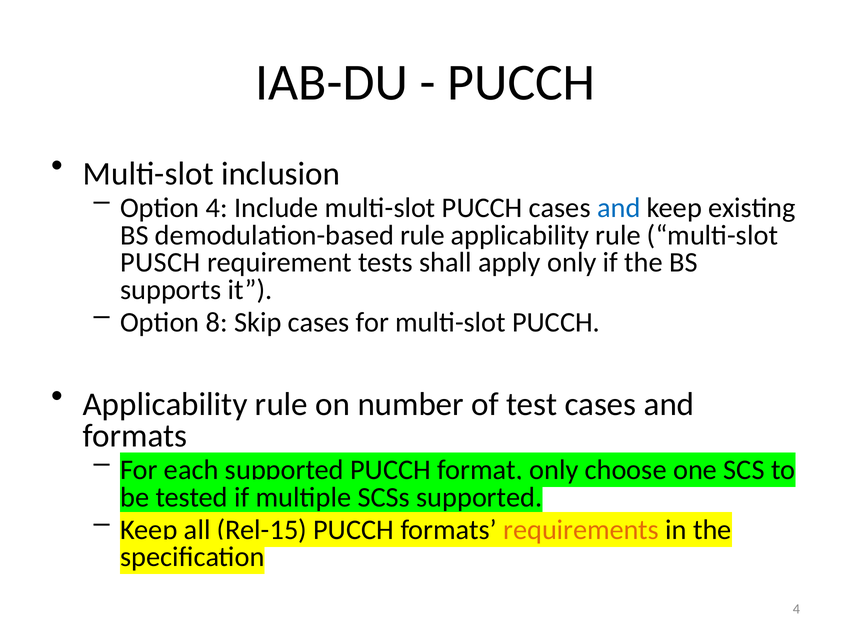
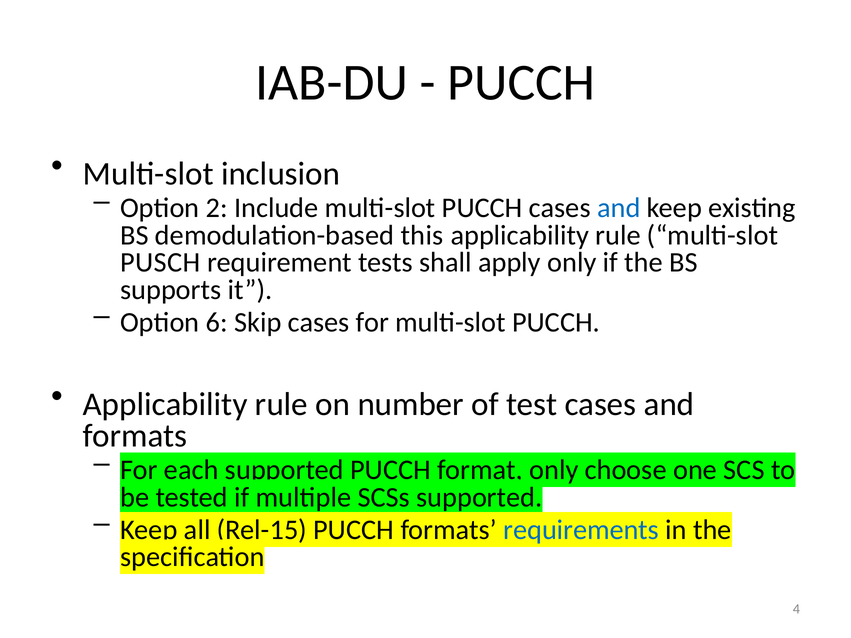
Option 4: 4 -> 2
demodulation-based rule: rule -> this
8: 8 -> 6
requirements colour: orange -> blue
